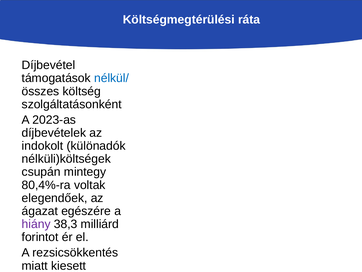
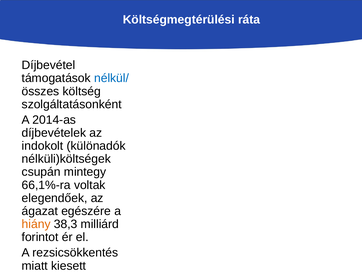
2023-as: 2023-as -> 2014-as
80,4%-ra: 80,4%-ra -> 66,1%-ra
hiány colour: purple -> orange
